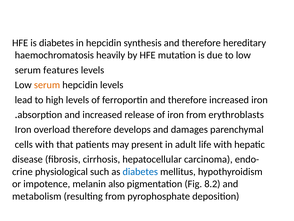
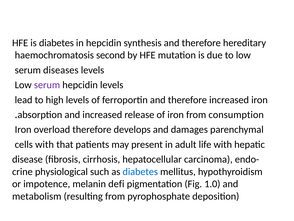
heavily: heavily -> second
features: features -> diseases
serum at (47, 85) colour: orange -> purple
erythroblasts: erythroblasts -> consumption
also: also -> defi
8.2: 8.2 -> 1.0
